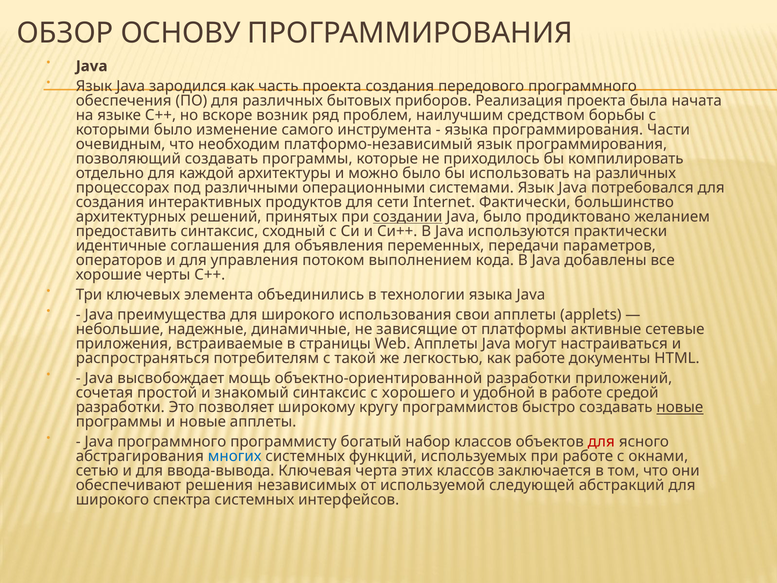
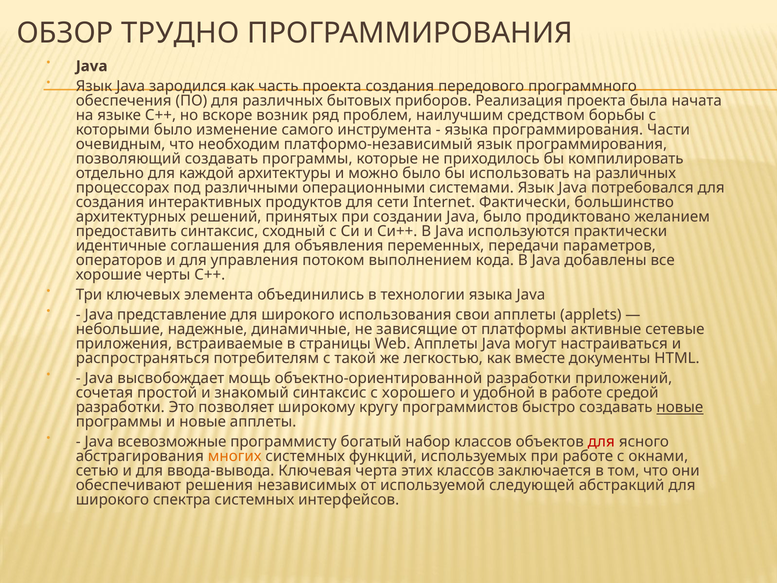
ОСНОВУ: ОСНОВУ -> ТРУДНО
создании underline: present -> none
преимущества: преимущества -> представление
как работе: работе -> вместе
Java программного: программного -> всевозможные
многих colour: blue -> orange
